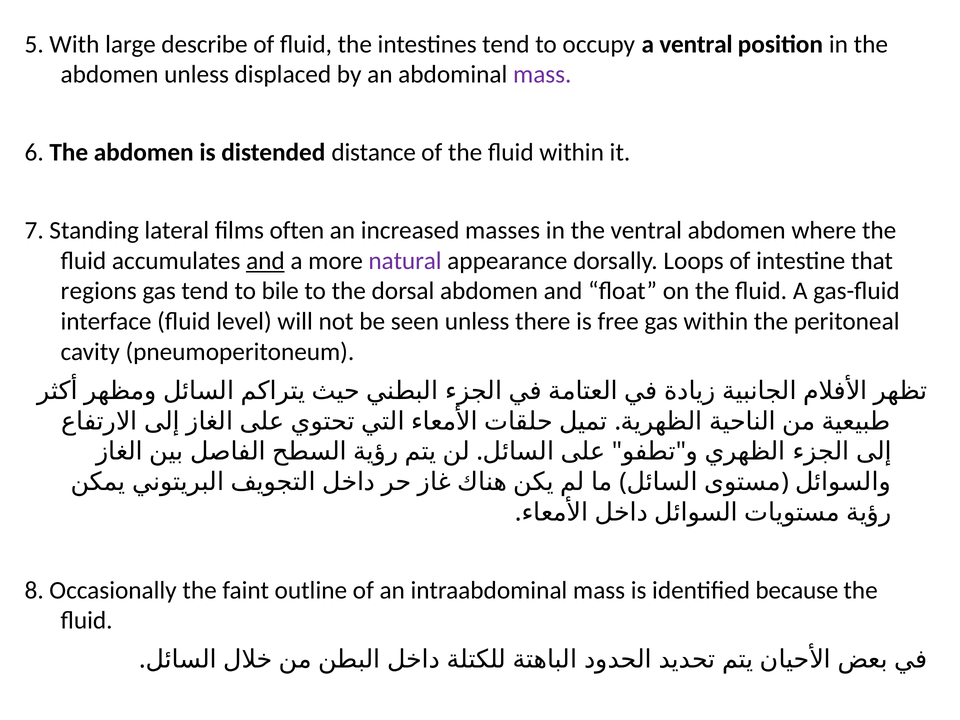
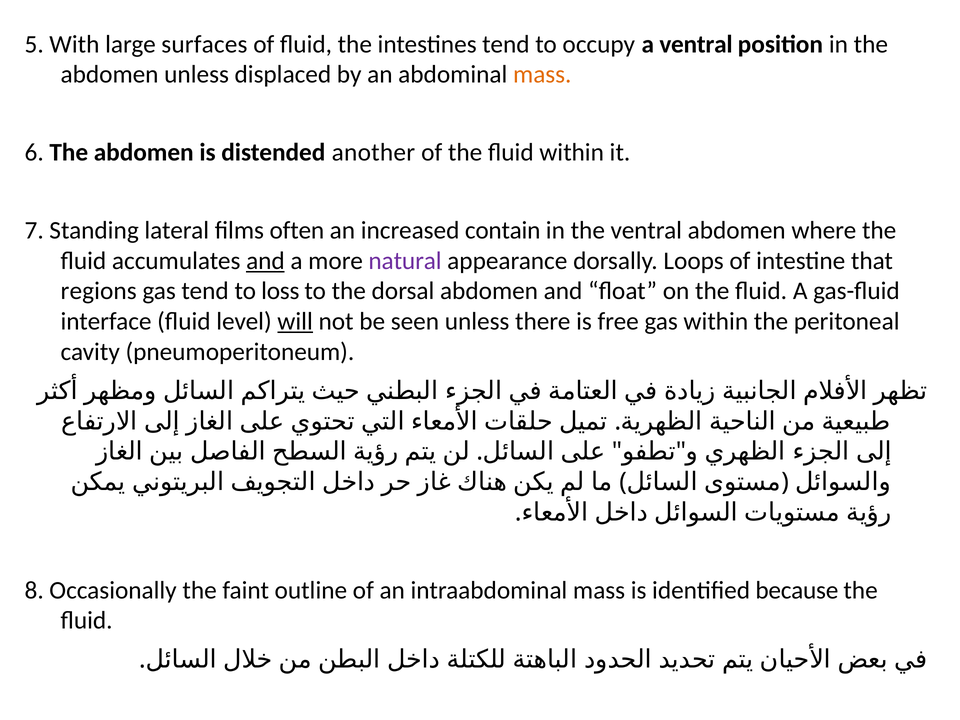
describe: describe -> surfaces
mass at (542, 75) colour: purple -> orange
distance: distance -> another
masses: masses -> contain
bile: bile -> loss
will underline: none -> present
